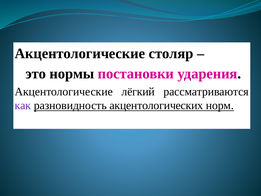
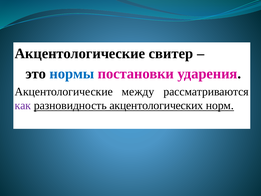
столяр: столяр -> свитер
нормы colour: black -> blue
лёгкий: лёгкий -> между
